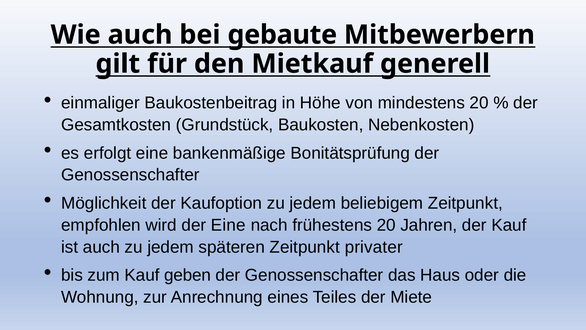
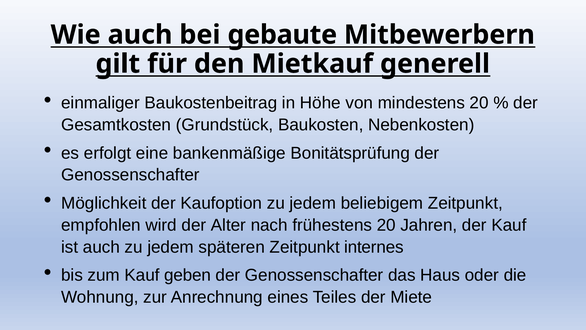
der Eine: Eine -> Alter
privater: privater -> internes
